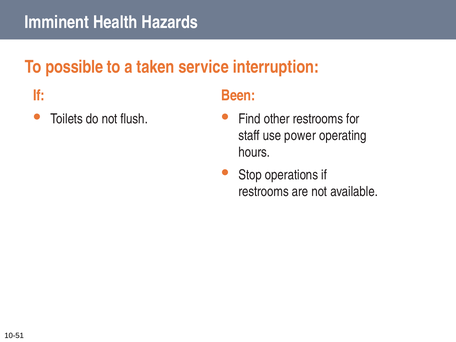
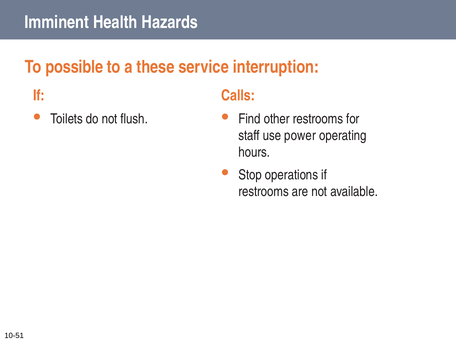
taken: taken -> these
Been: Been -> Calls
